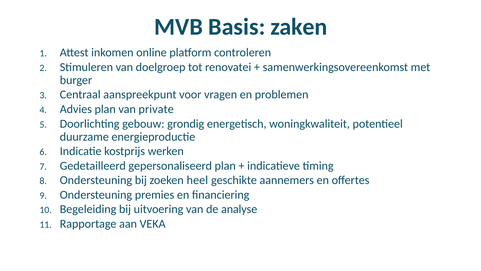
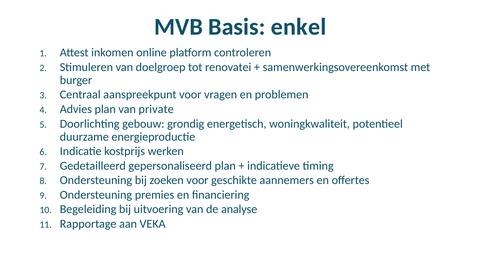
zaken: zaken -> enkel
zoeken heel: heel -> voor
